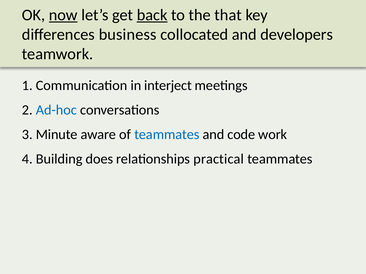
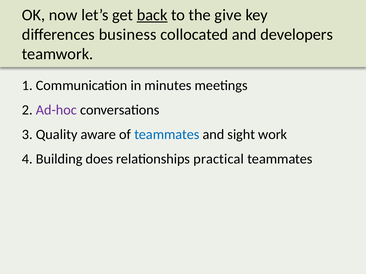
now underline: present -> none
that: that -> give
interject: interject -> minutes
Ad-hoc colour: blue -> purple
Minute: Minute -> Quality
code: code -> sight
